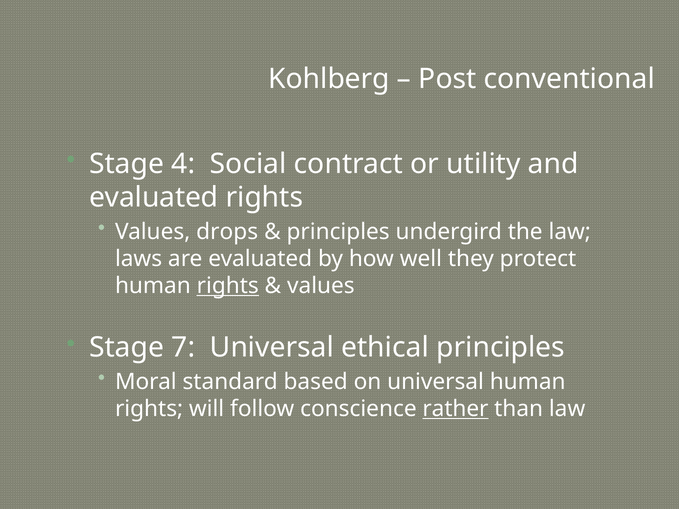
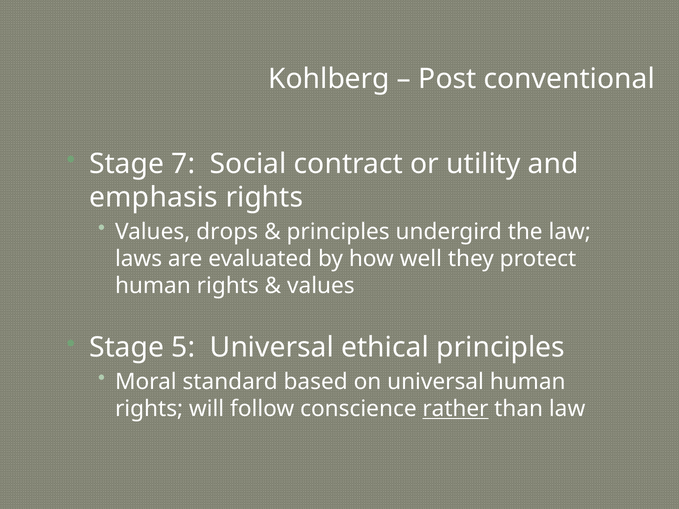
4: 4 -> 7
evaluated at (154, 198): evaluated -> emphasis
rights at (228, 286) underline: present -> none
7: 7 -> 5
